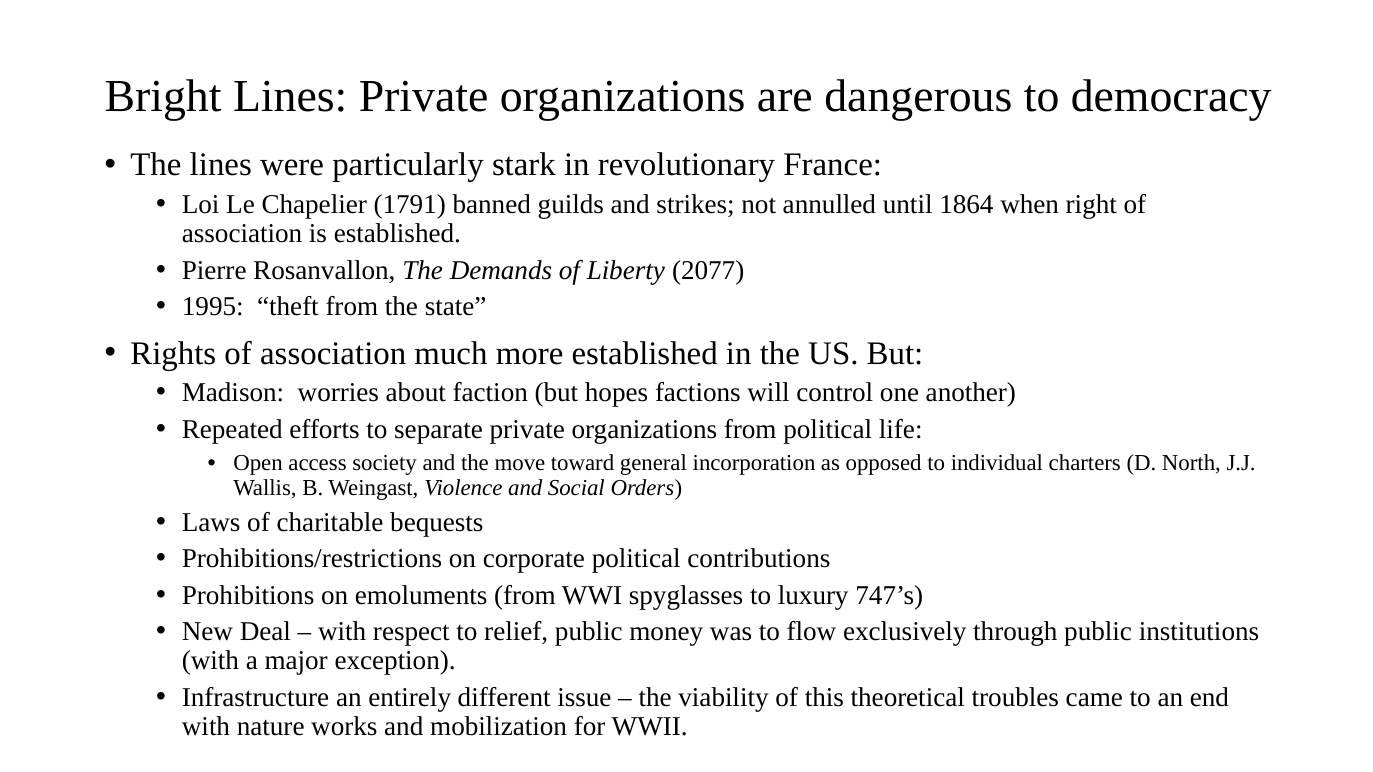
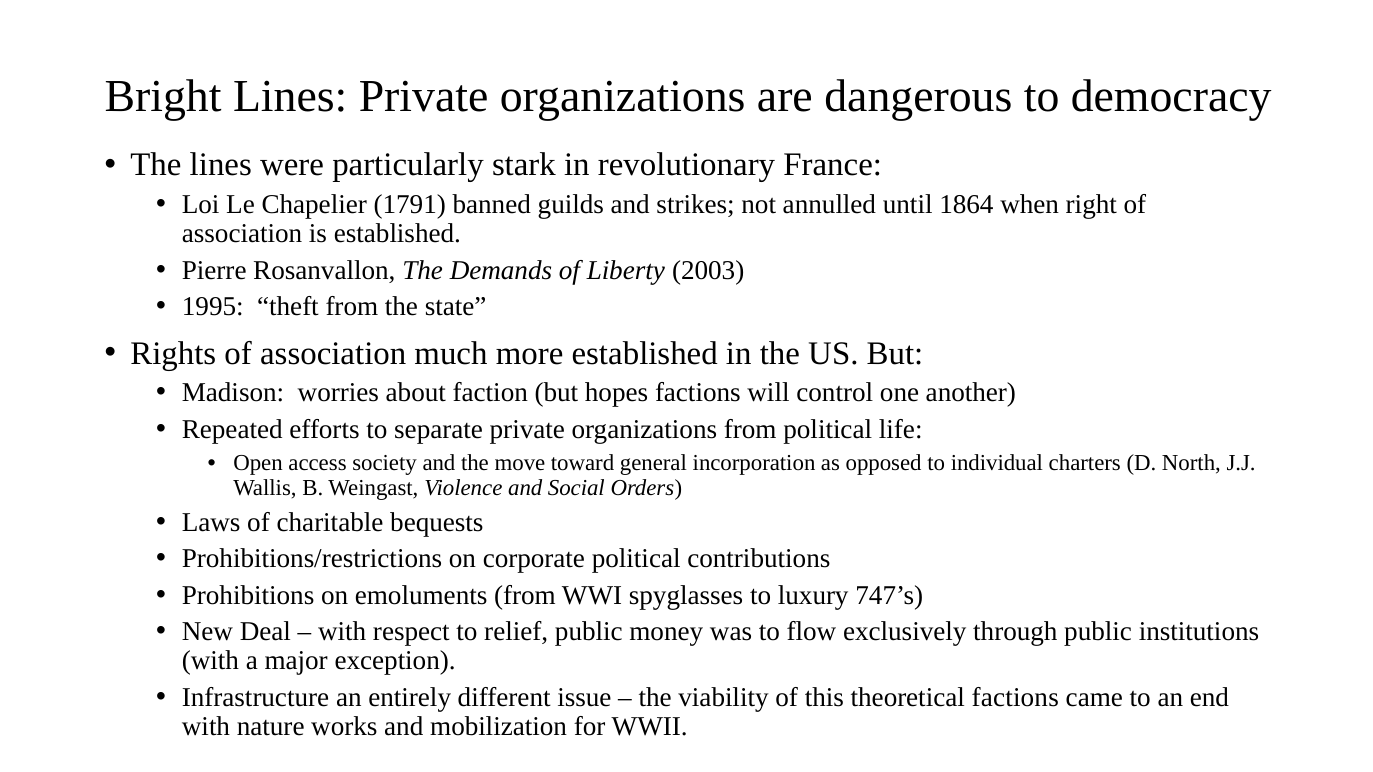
2077: 2077 -> 2003
theoretical troubles: troubles -> factions
